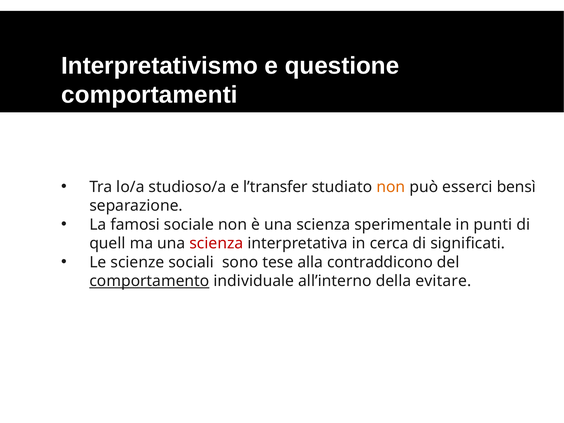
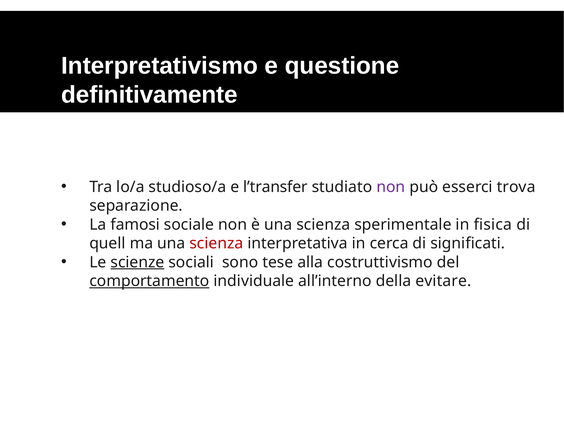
comportamenti: comportamenti -> definitivamente
non at (391, 187) colour: orange -> purple
bensì: bensì -> trova
punti: punti -> fisica
scienze underline: none -> present
contraddicono: contraddicono -> costruttivismo
